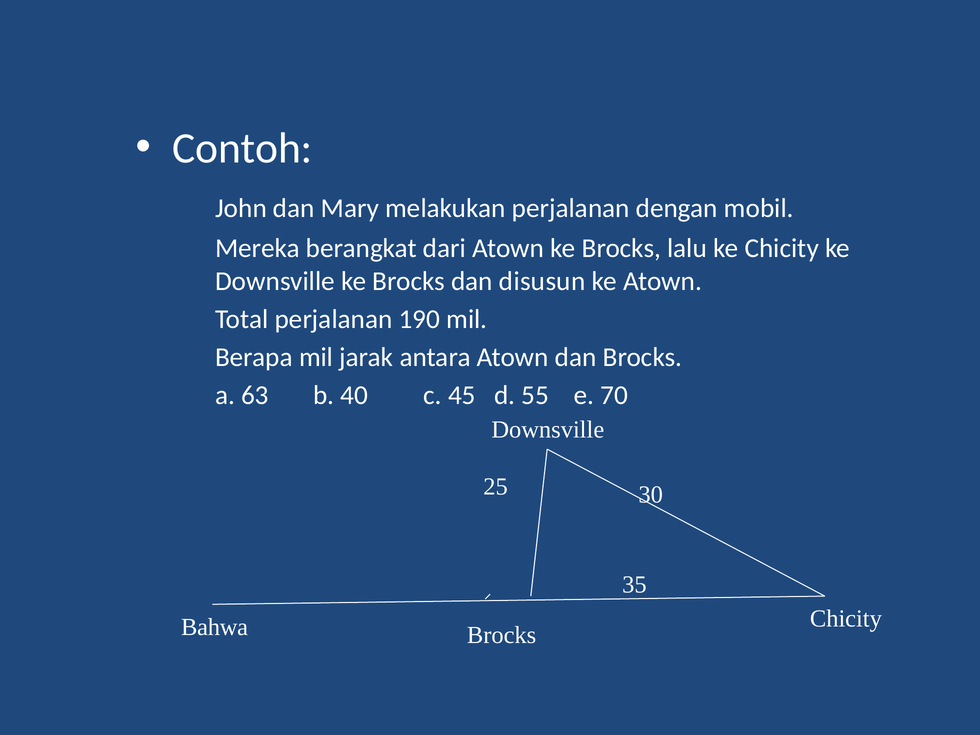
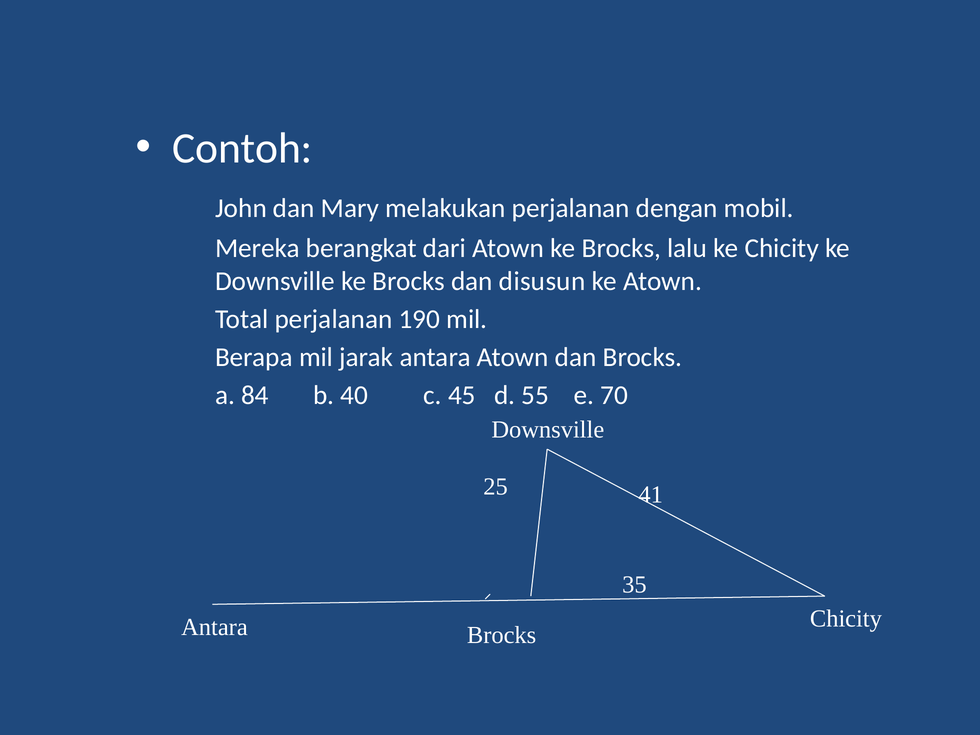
63: 63 -> 84
30: 30 -> 41
Bahwa at (215, 627): Bahwa -> Antara
